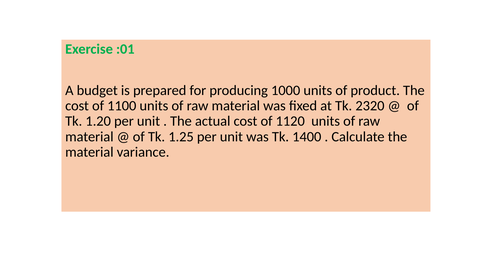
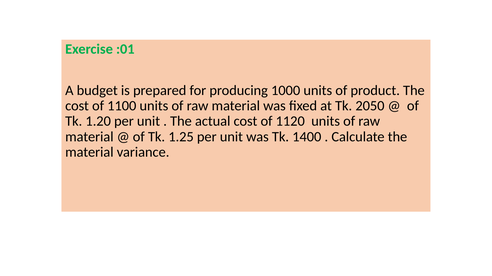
2320: 2320 -> 2050
